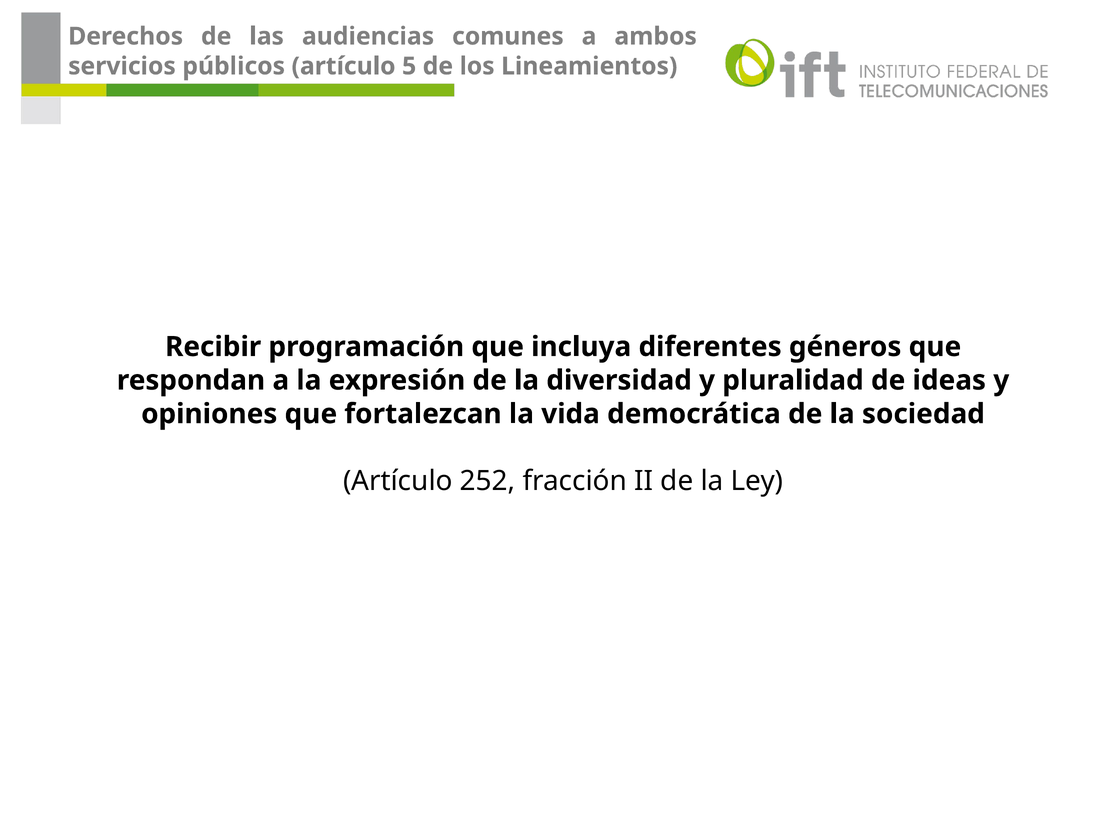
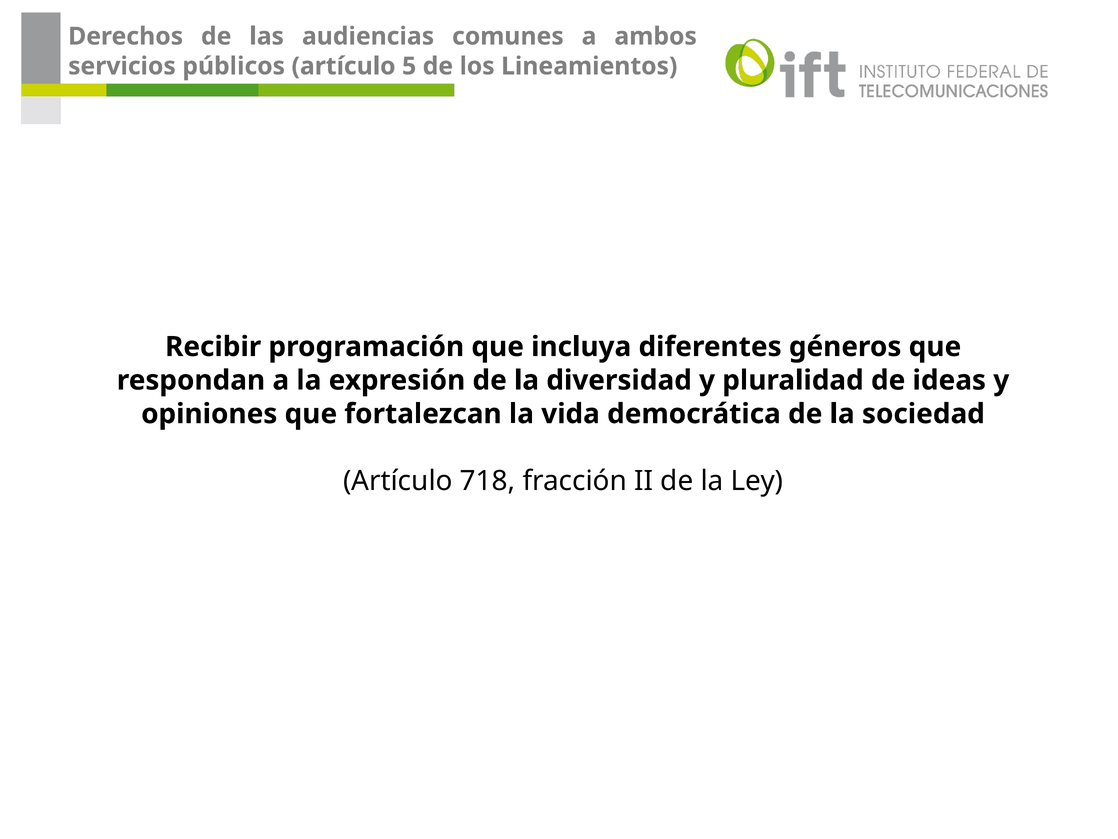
252: 252 -> 718
